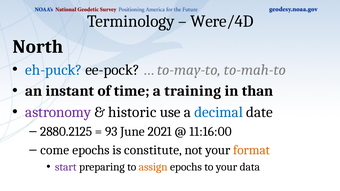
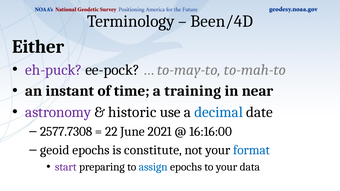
Were/4D: Were/4D -> Been/4D
North: North -> Either
eh-puck colour: blue -> purple
than: than -> near
2880.2125: 2880.2125 -> 2577.7308
93: 93 -> 22
11:16:00: 11:16:00 -> 16:16:00
come: come -> geoid
format colour: orange -> blue
assign colour: orange -> blue
